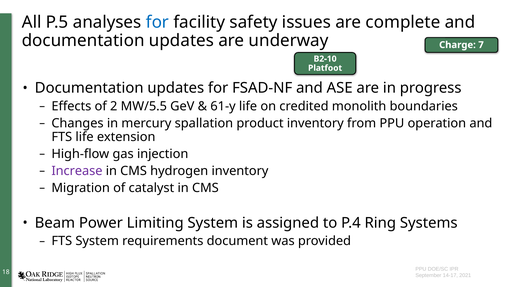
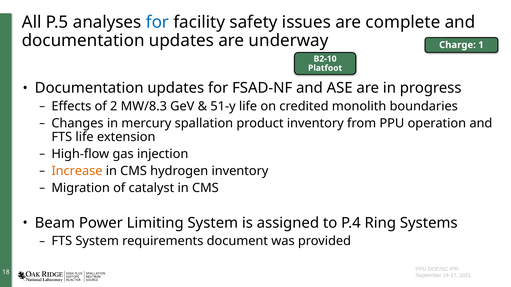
7: 7 -> 1
MW/5.5: MW/5.5 -> MW/8.3
61-y: 61-y -> 51-y
Increase colour: purple -> orange
